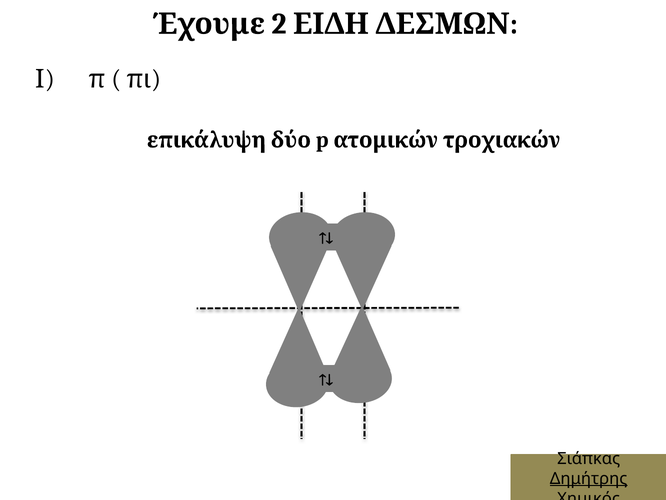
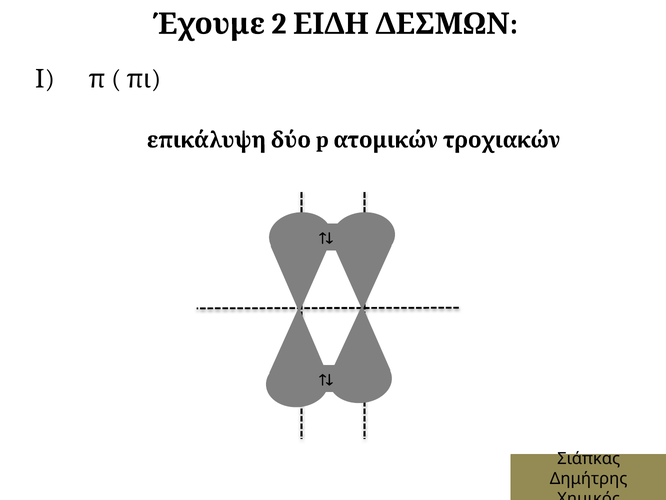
Δημήτρης underline: present -> none
